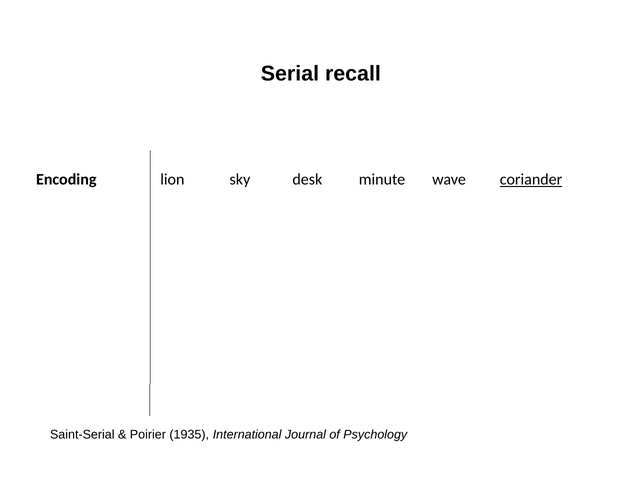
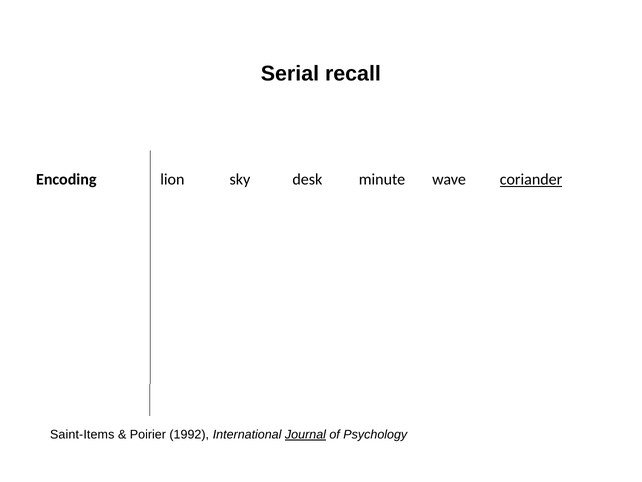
Saint-Serial: Saint-Serial -> Saint-Items
1935: 1935 -> 1992
Journal underline: none -> present
